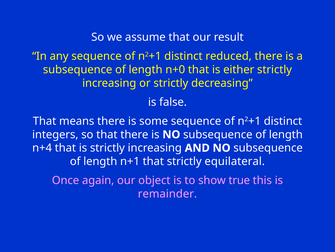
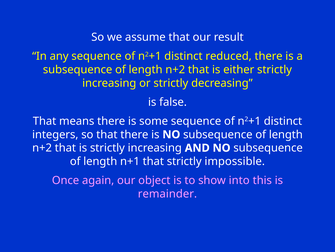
n+0 at (175, 69): n+0 -> n+2
n+4 at (42, 148): n+4 -> n+2
equilateral: equilateral -> impossible
true: true -> into
